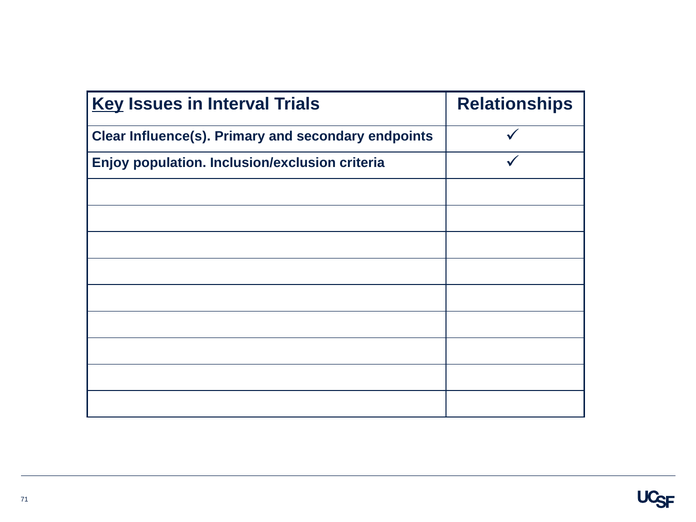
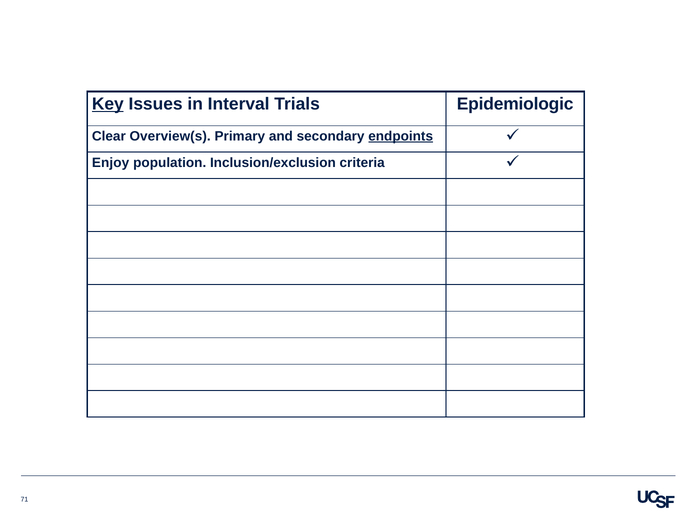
Relationships: Relationships -> Epidemiologic
Influence(s: Influence(s -> Overview(s
endpoints underline: none -> present
